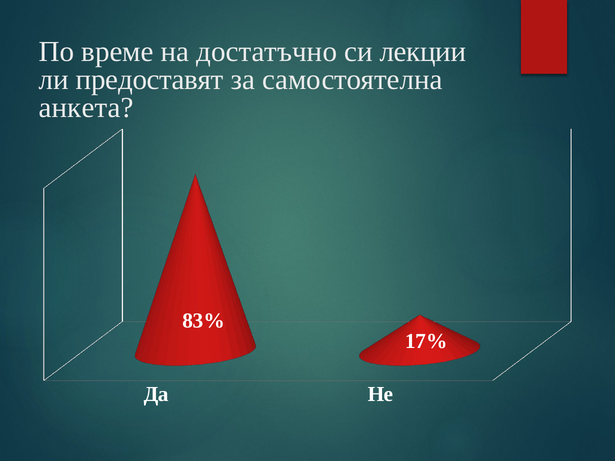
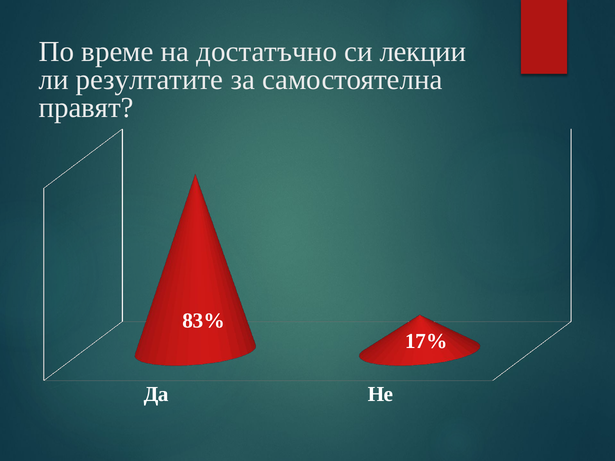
предоставят: предоставят -> резултатите
анкета: анкета -> правят
